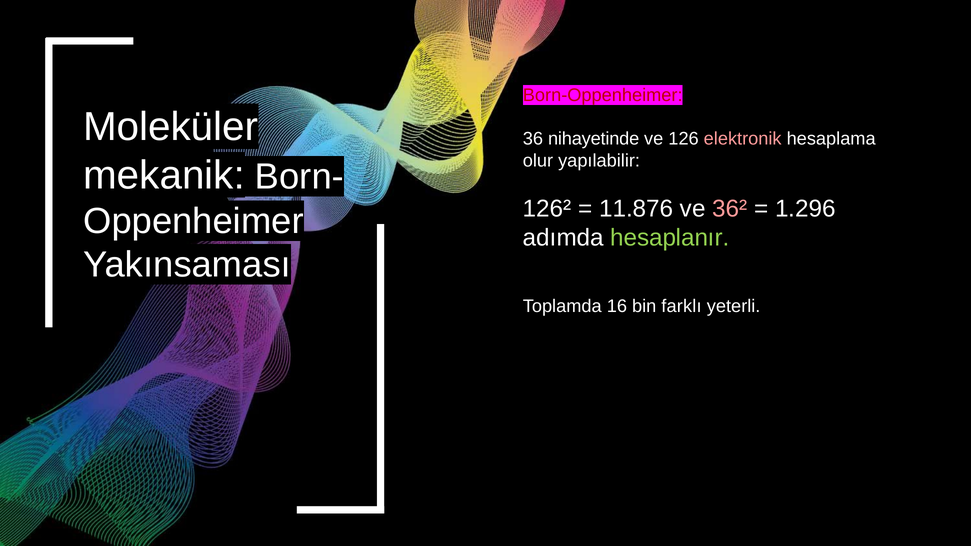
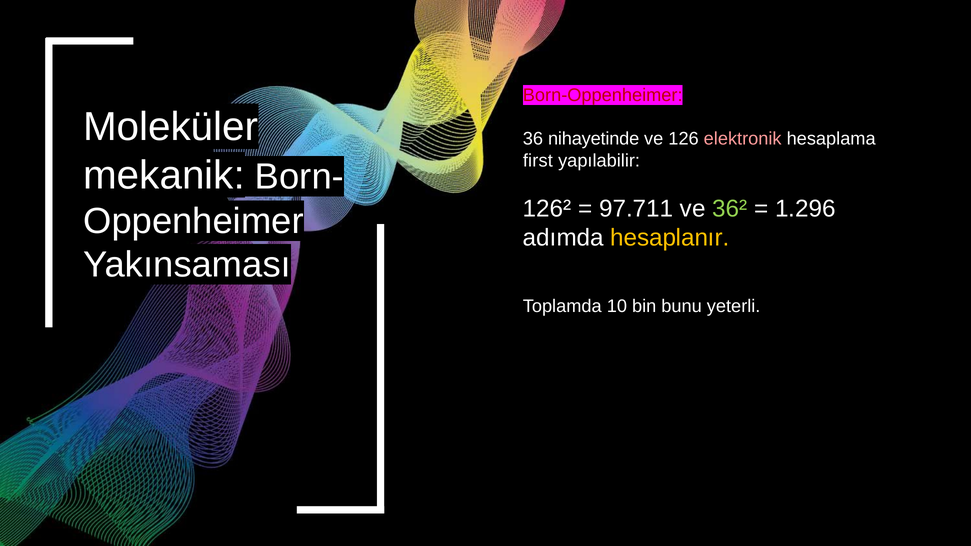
olur: olur -> first
11.876: 11.876 -> 97.711
36² colour: pink -> light green
hesaplanır colour: light green -> yellow
16: 16 -> 10
farklı: farklı -> bunu
